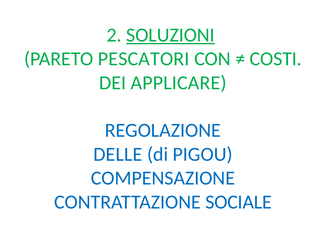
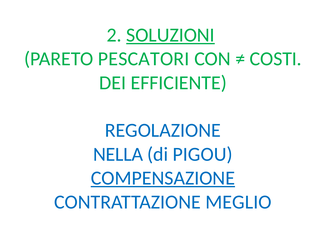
APPLICARE: APPLICARE -> EFFICIENTE
DELLE: DELLE -> NELLA
COMPENSAZIONE underline: none -> present
SOCIALE: SOCIALE -> MEGLIO
